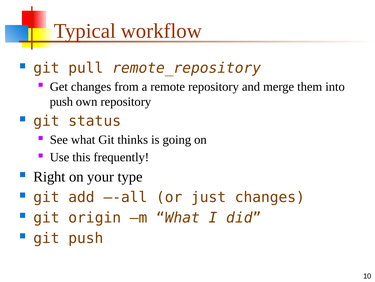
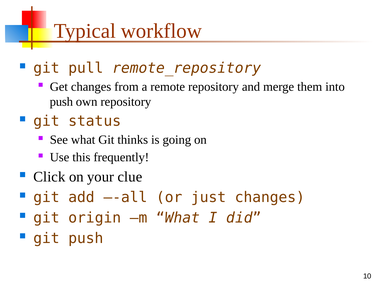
Right: Right -> Click
type: type -> clue
